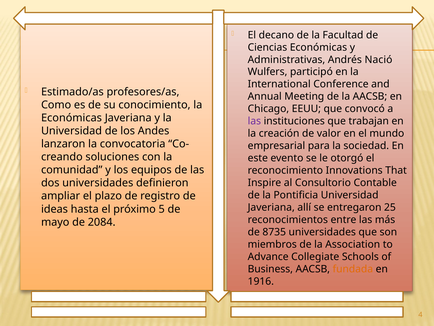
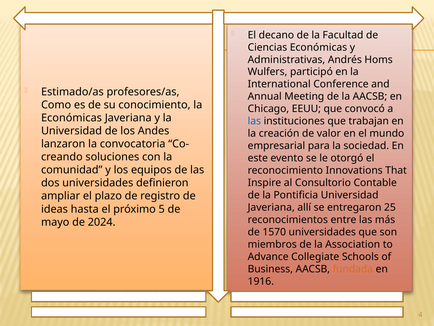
Nació: Nació -> Homs
las at (254, 121) colour: purple -> blue
2084: 2084 -> 2024
8735: 8735 -> 1570
